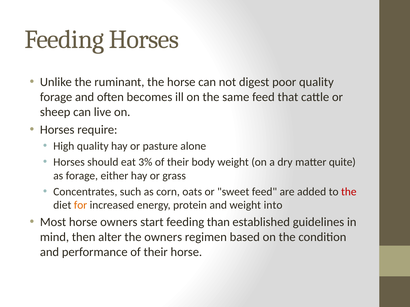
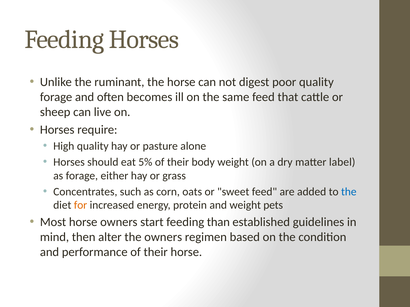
3%: 3% -> 5%
quite: quite -> label
the at (349, 192) colour: red -> blue
into: into -> pets
